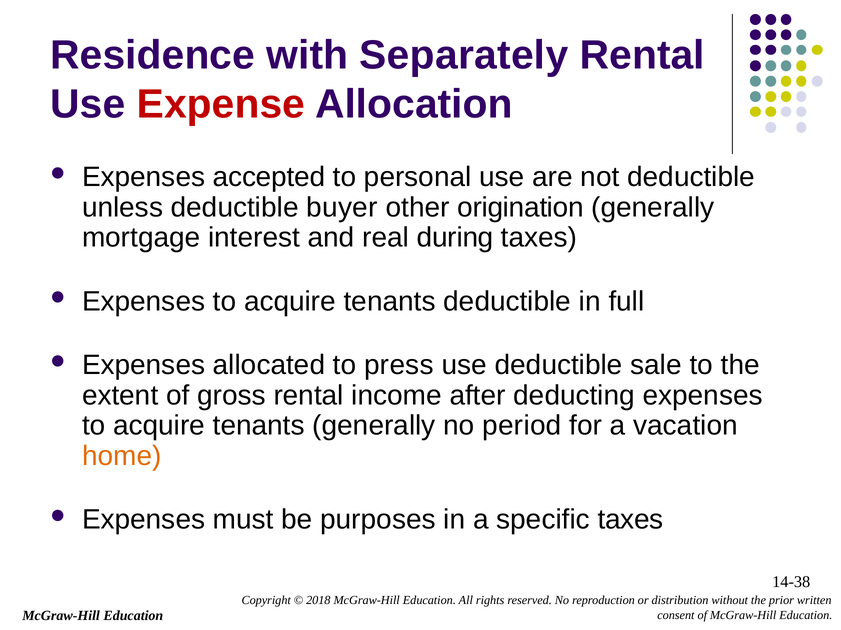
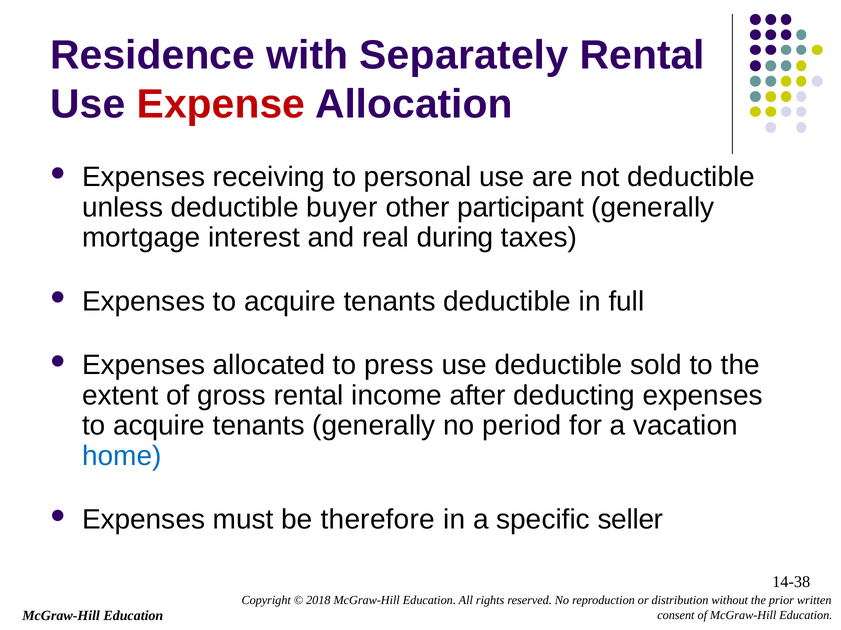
accepted: accepted -> receiving
origination: origination -> participant
sale: sale -> sold
home colour: orange -> blue
purposes: purposes -> therefore
specific taxes: taxes -> seller
